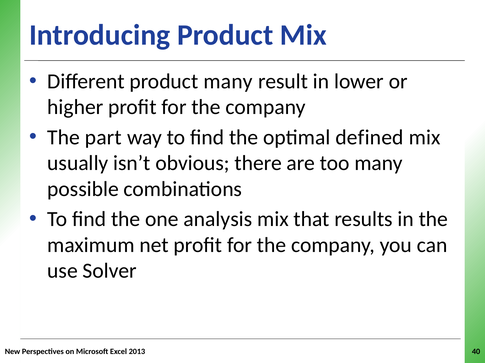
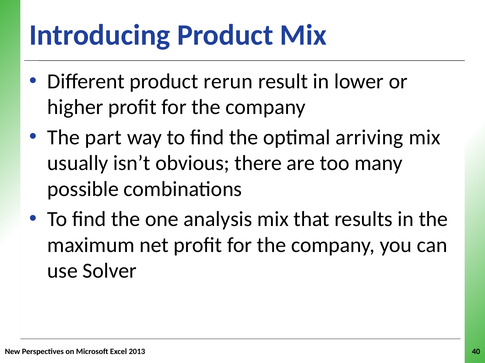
product many: many -> rerun
defined: defined -> arriving
